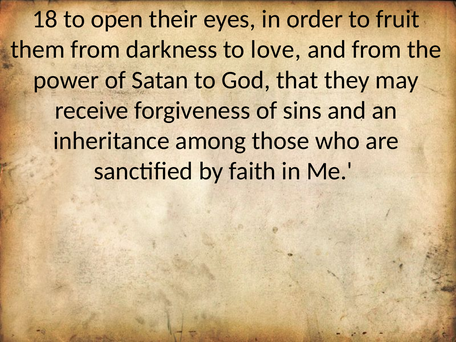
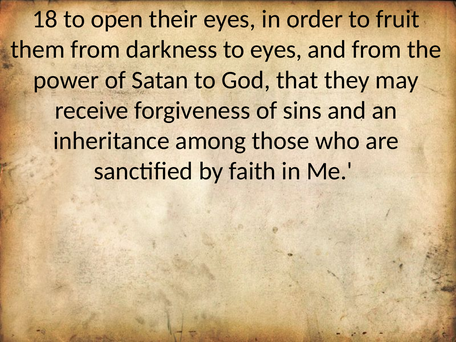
to love: love -> eyes
